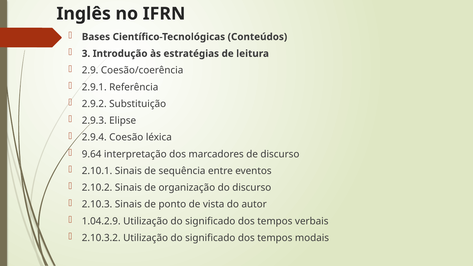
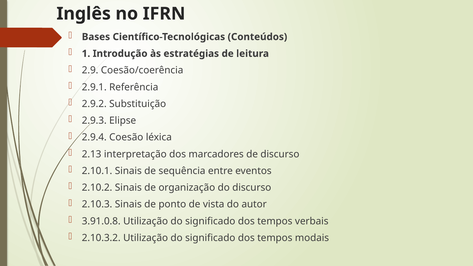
3: 3 -> 1
9.64: 9.64 -> 2.13
1.04.2.9: 1.04.2.9 -> 3.91.0.8
